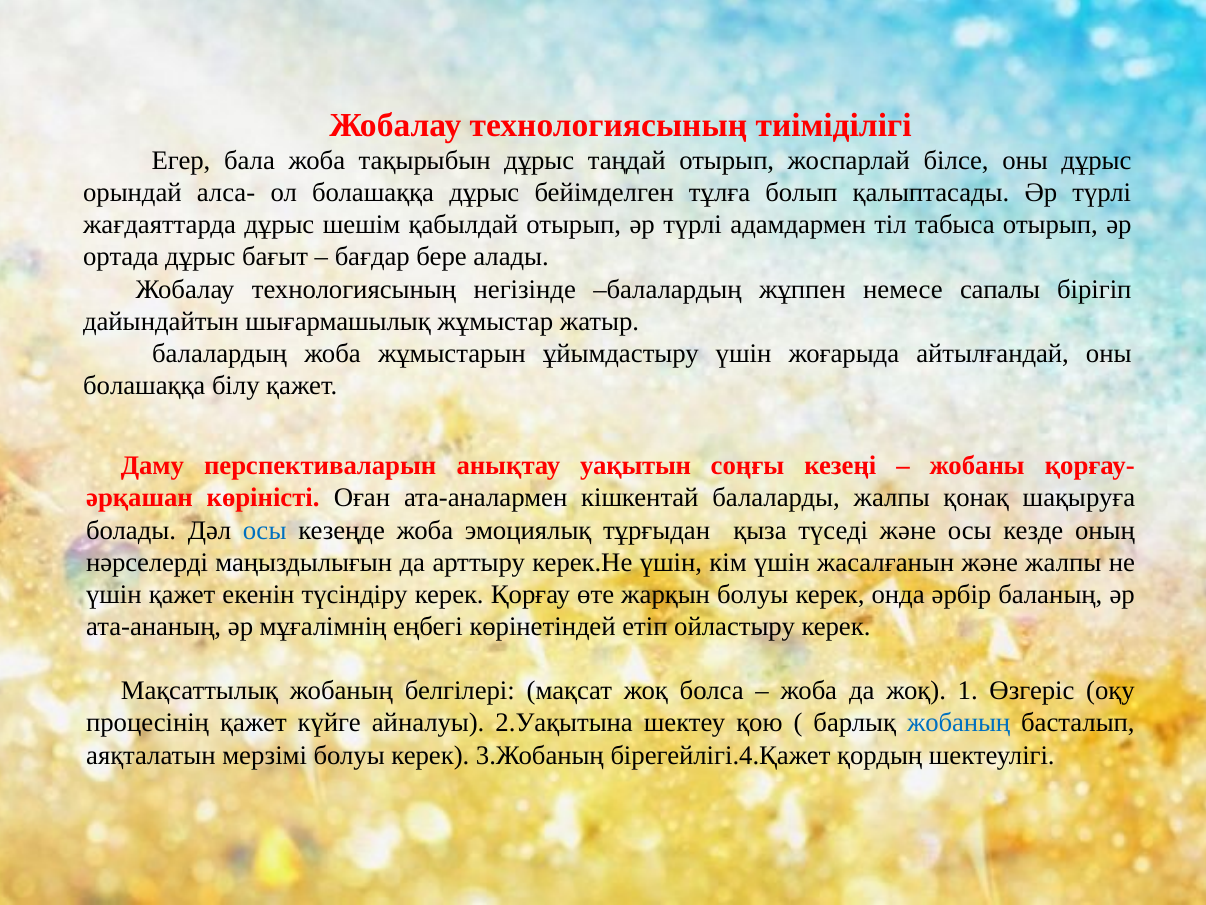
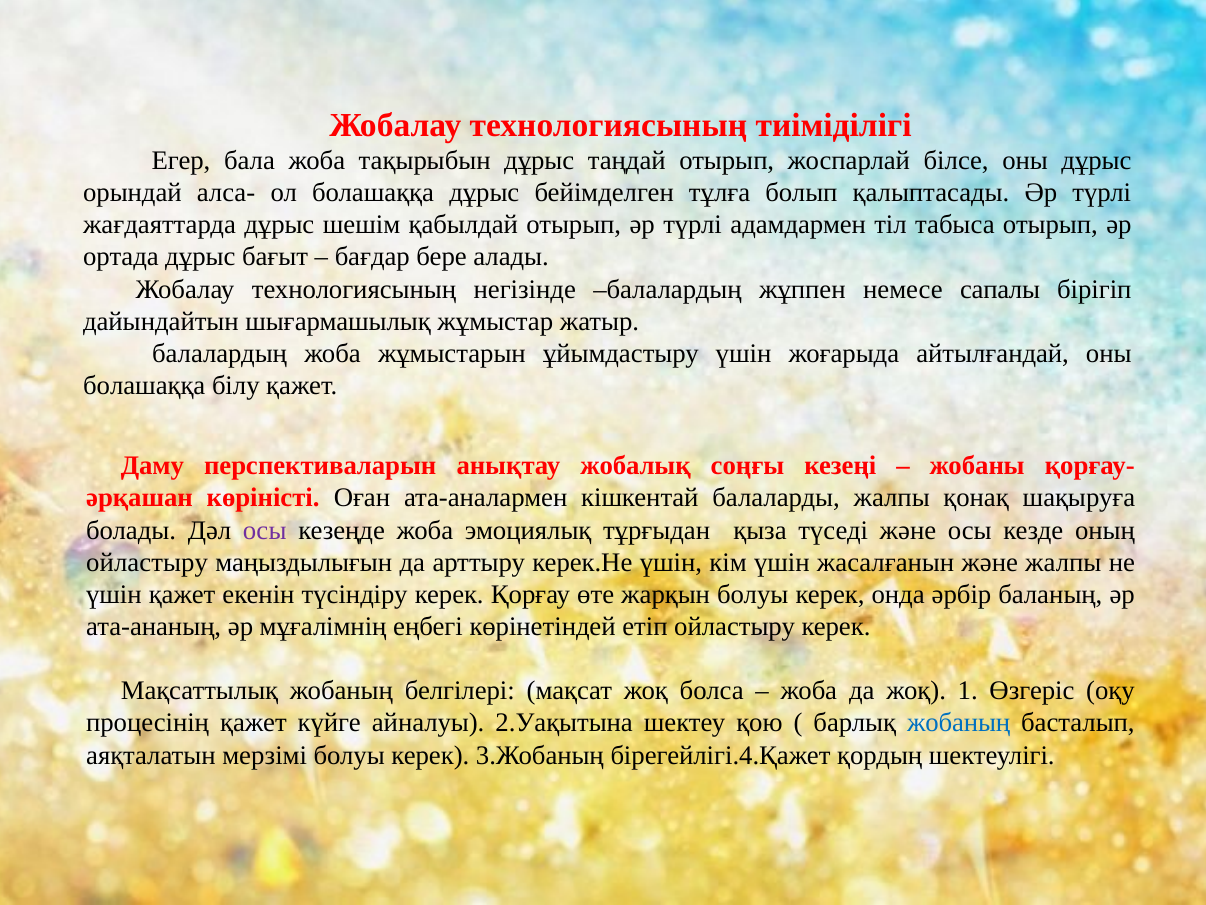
уақытын: уақытын -> жобалық
осы at (265, 530) colour: blue -> purple
нәрселерді at (147, 562): нәрселерді -> ойластыру
